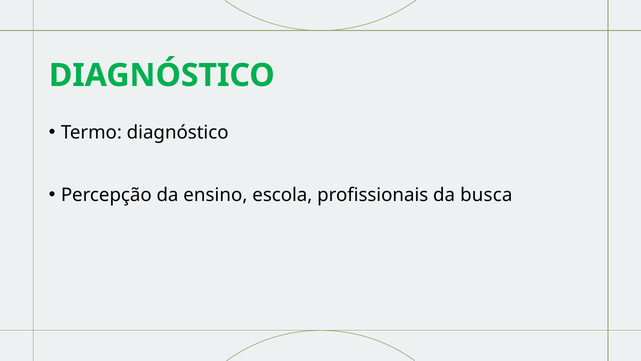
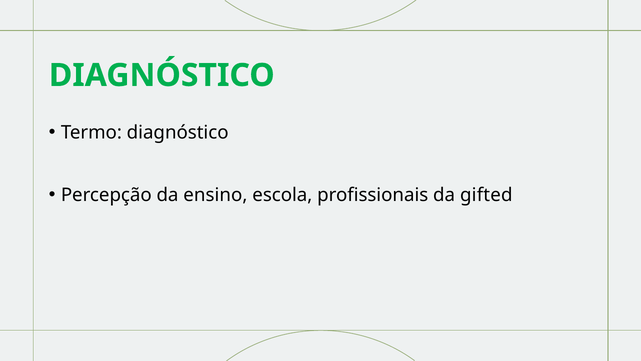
busca: busca -> gifted
